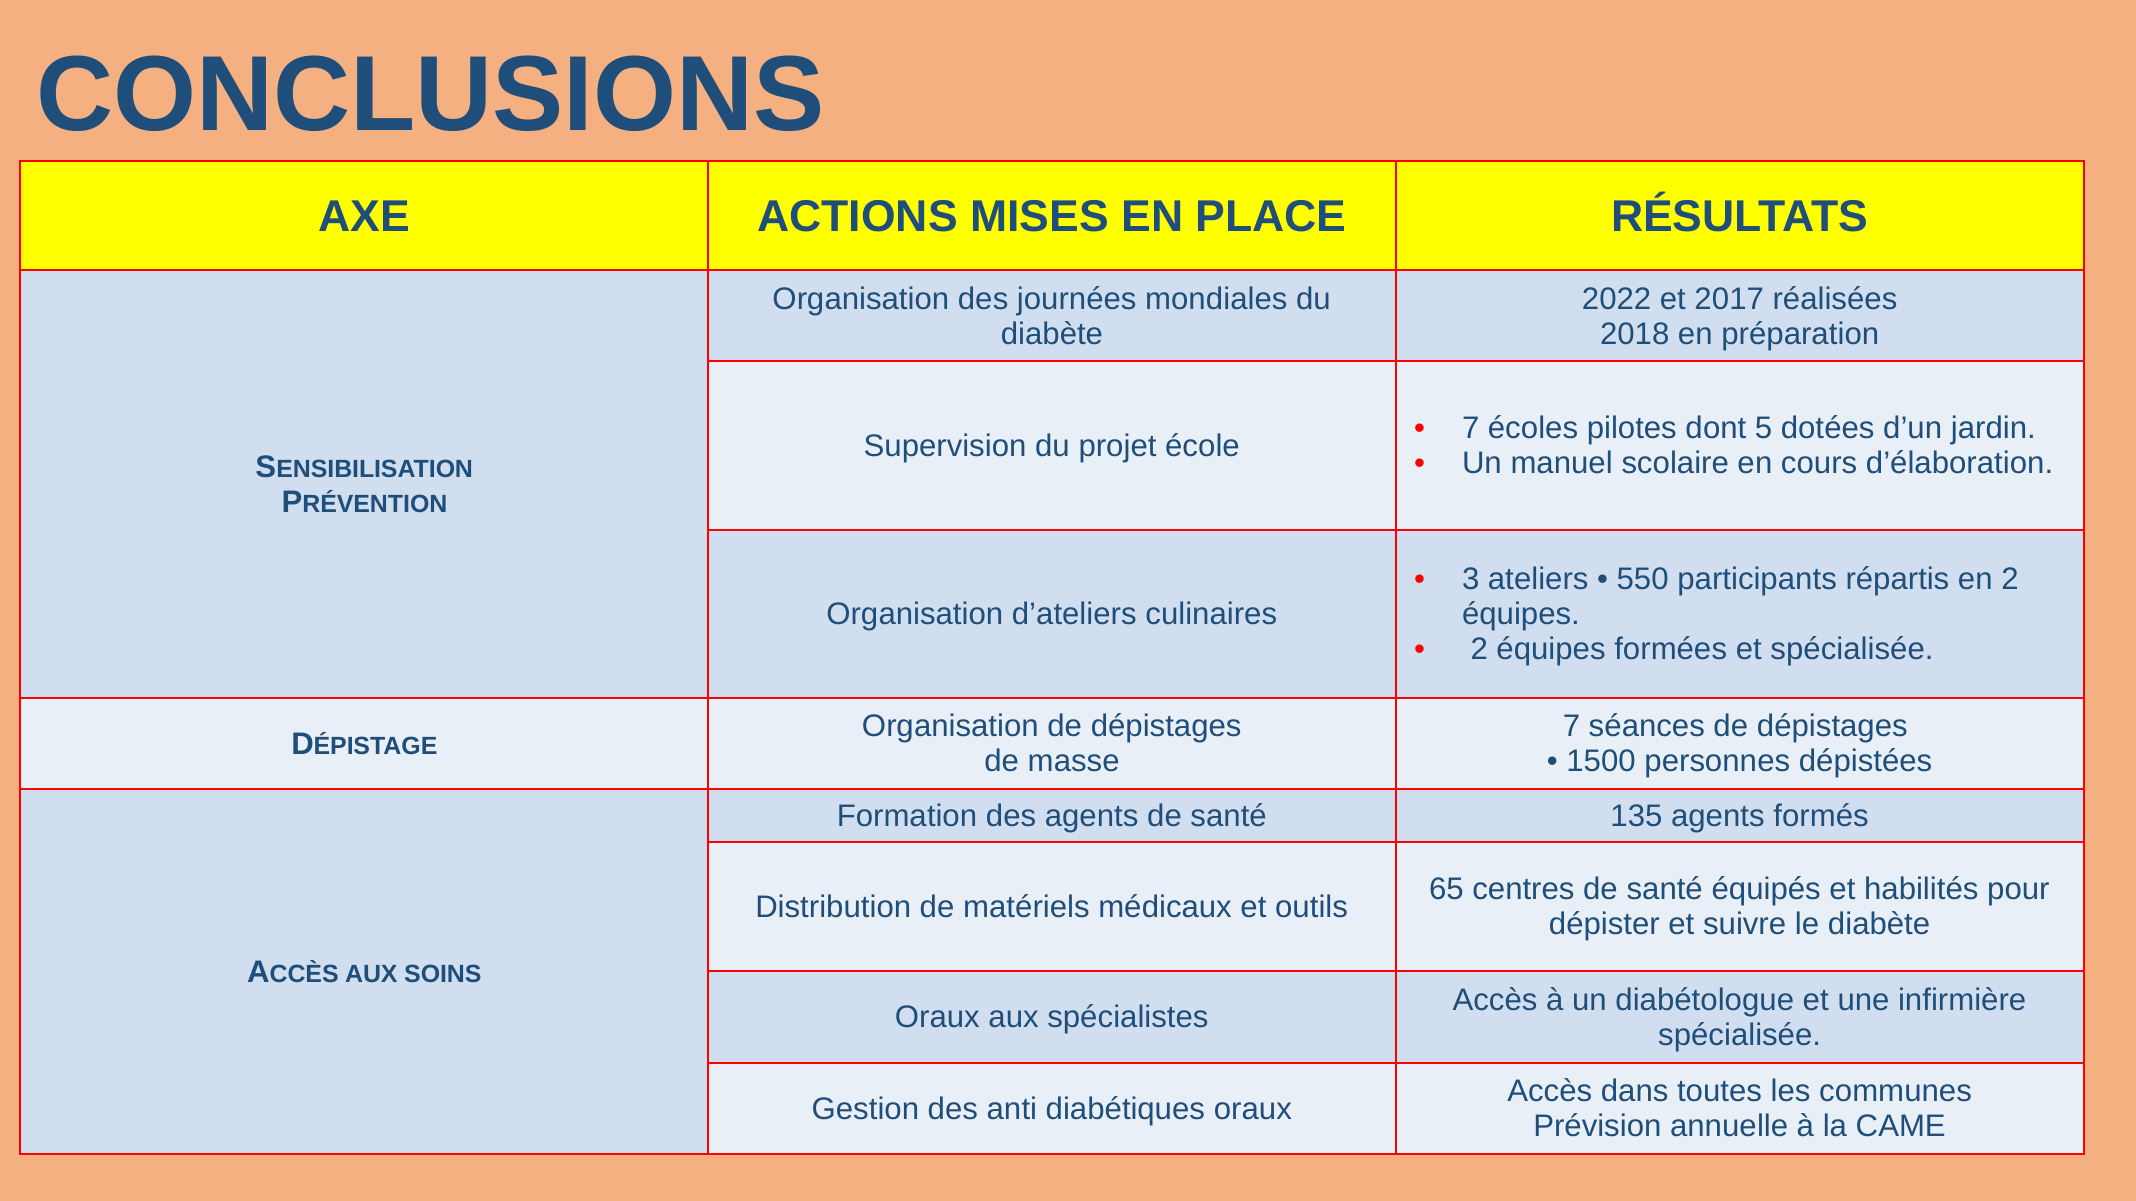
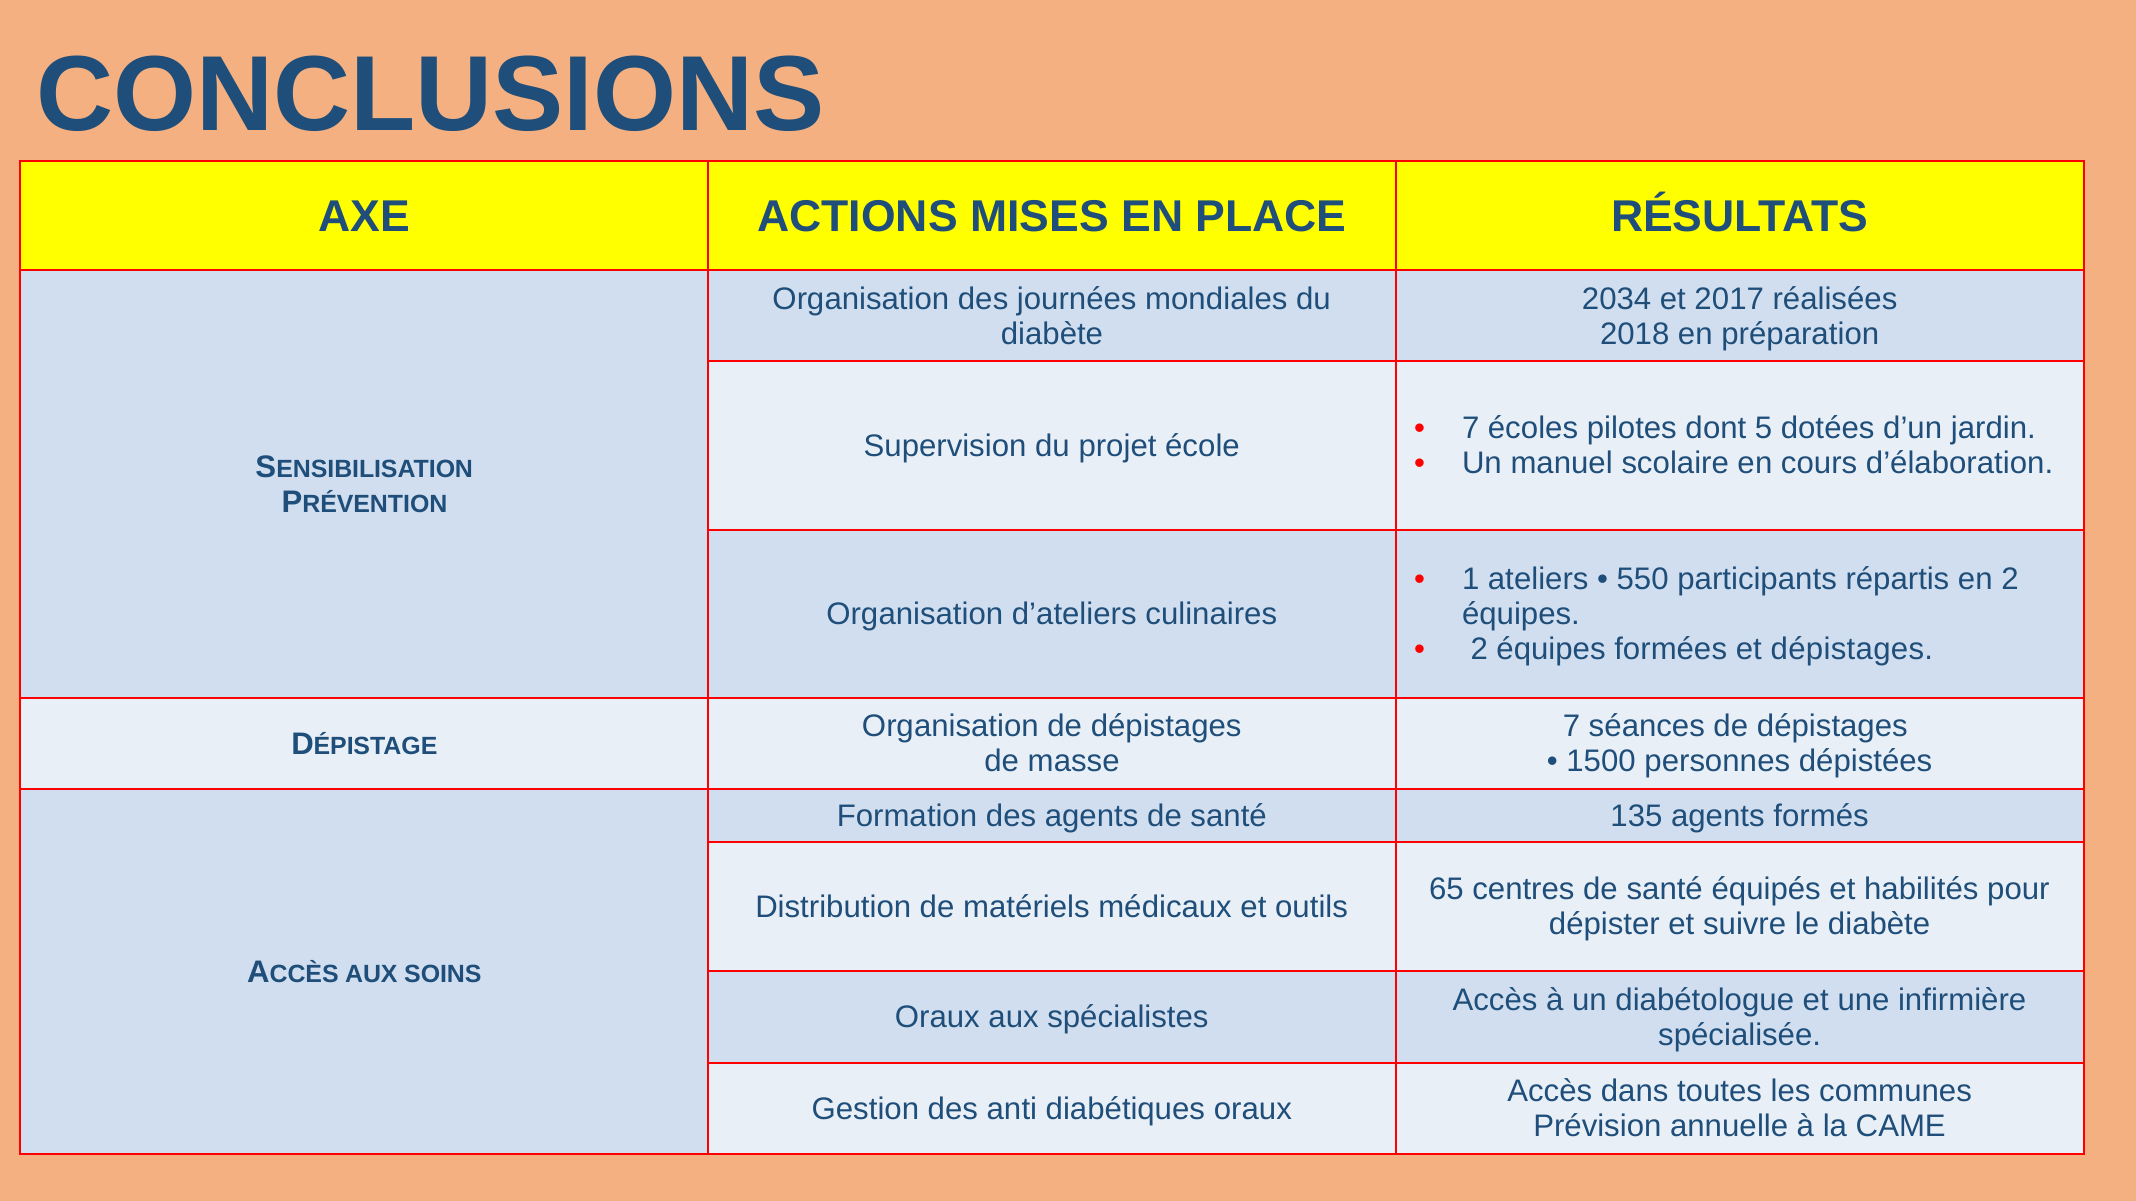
2022: 2022 -> 2034
3: 3 -> 1
et spécialisée: spécialisée -> dépistages
